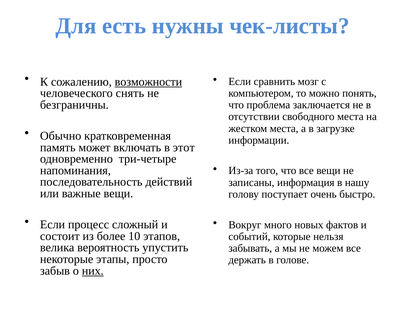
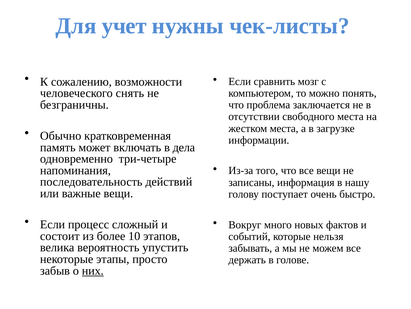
есть: есть -> учет
возможности underline: present -> none
этот: этот -> дела
